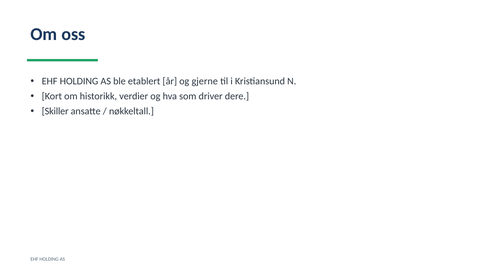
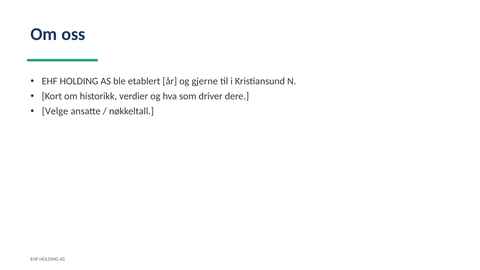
Skiller: Skiller -> Velge
